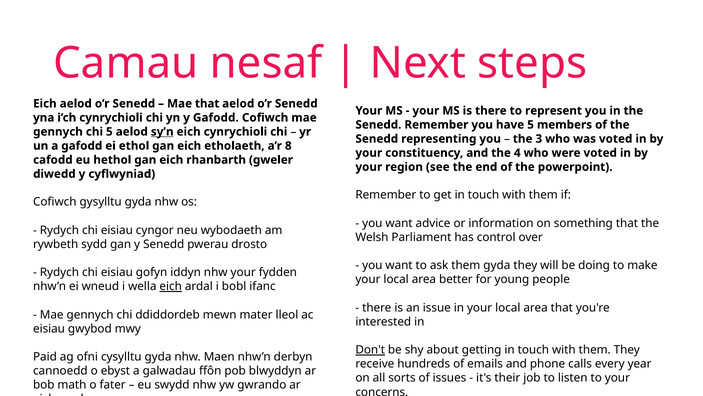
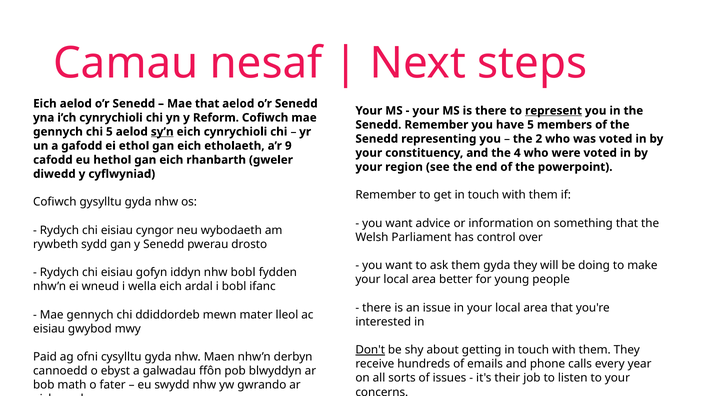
represent underline: none -> present
y Gafodd: Gafodd -> Reform
3: 3 -> 2
8: 8 -> 9
nhw your: your -> bobl
eich at (171, 286) underline: present -> none
